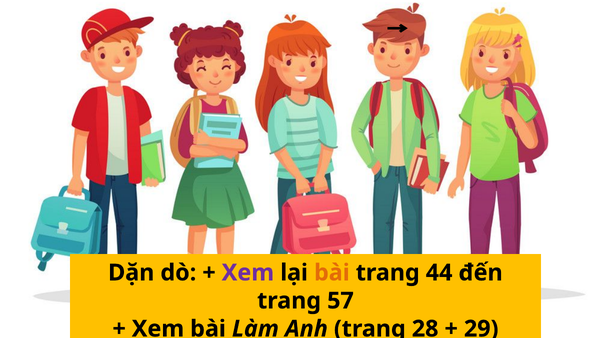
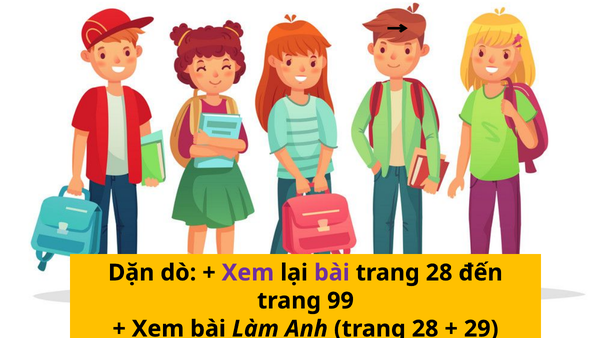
bài at (332, 273) colour: orange -> purple
44 at (439, 273): 44 -> 28
57: 57 -> 99
